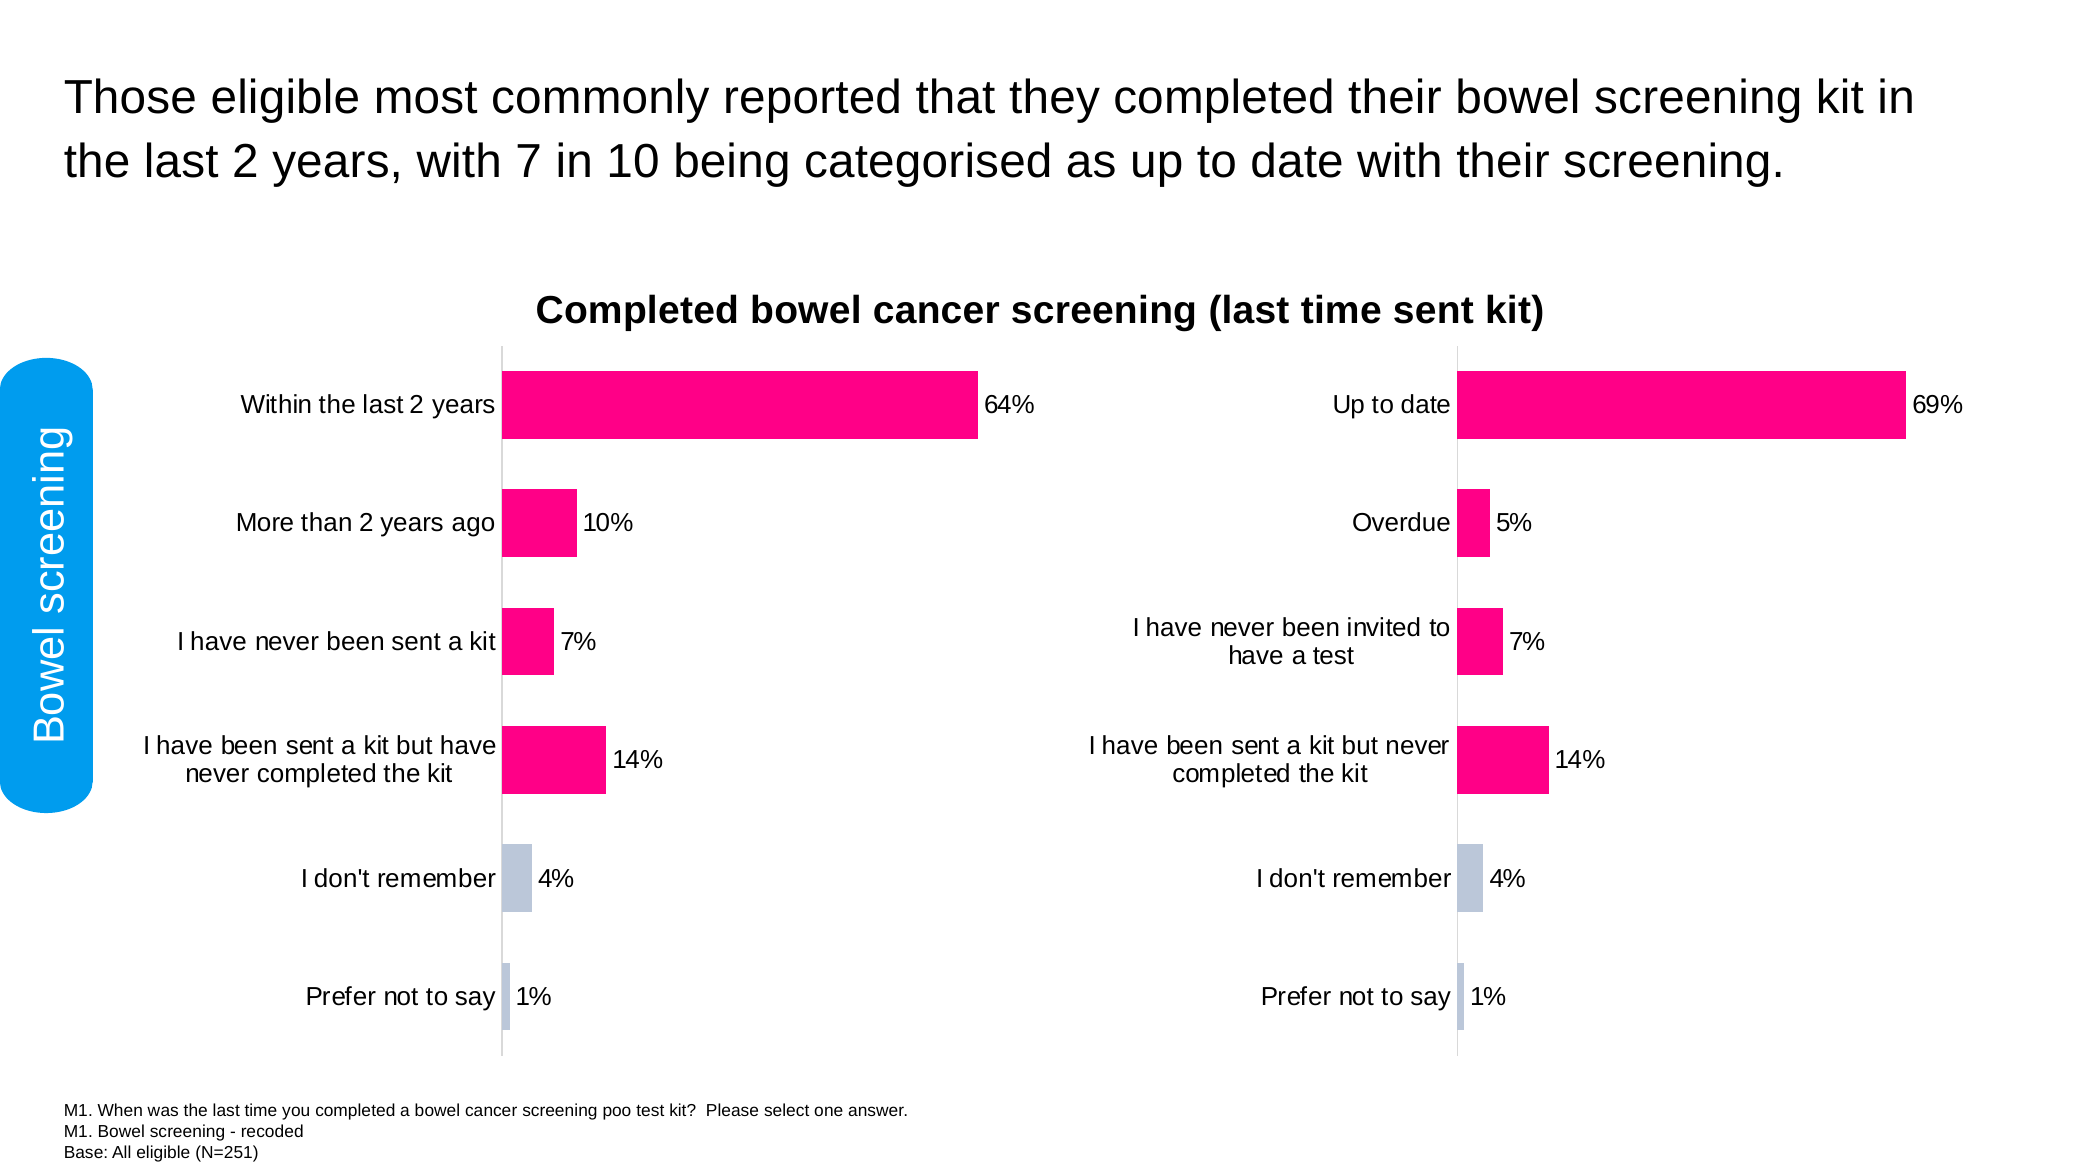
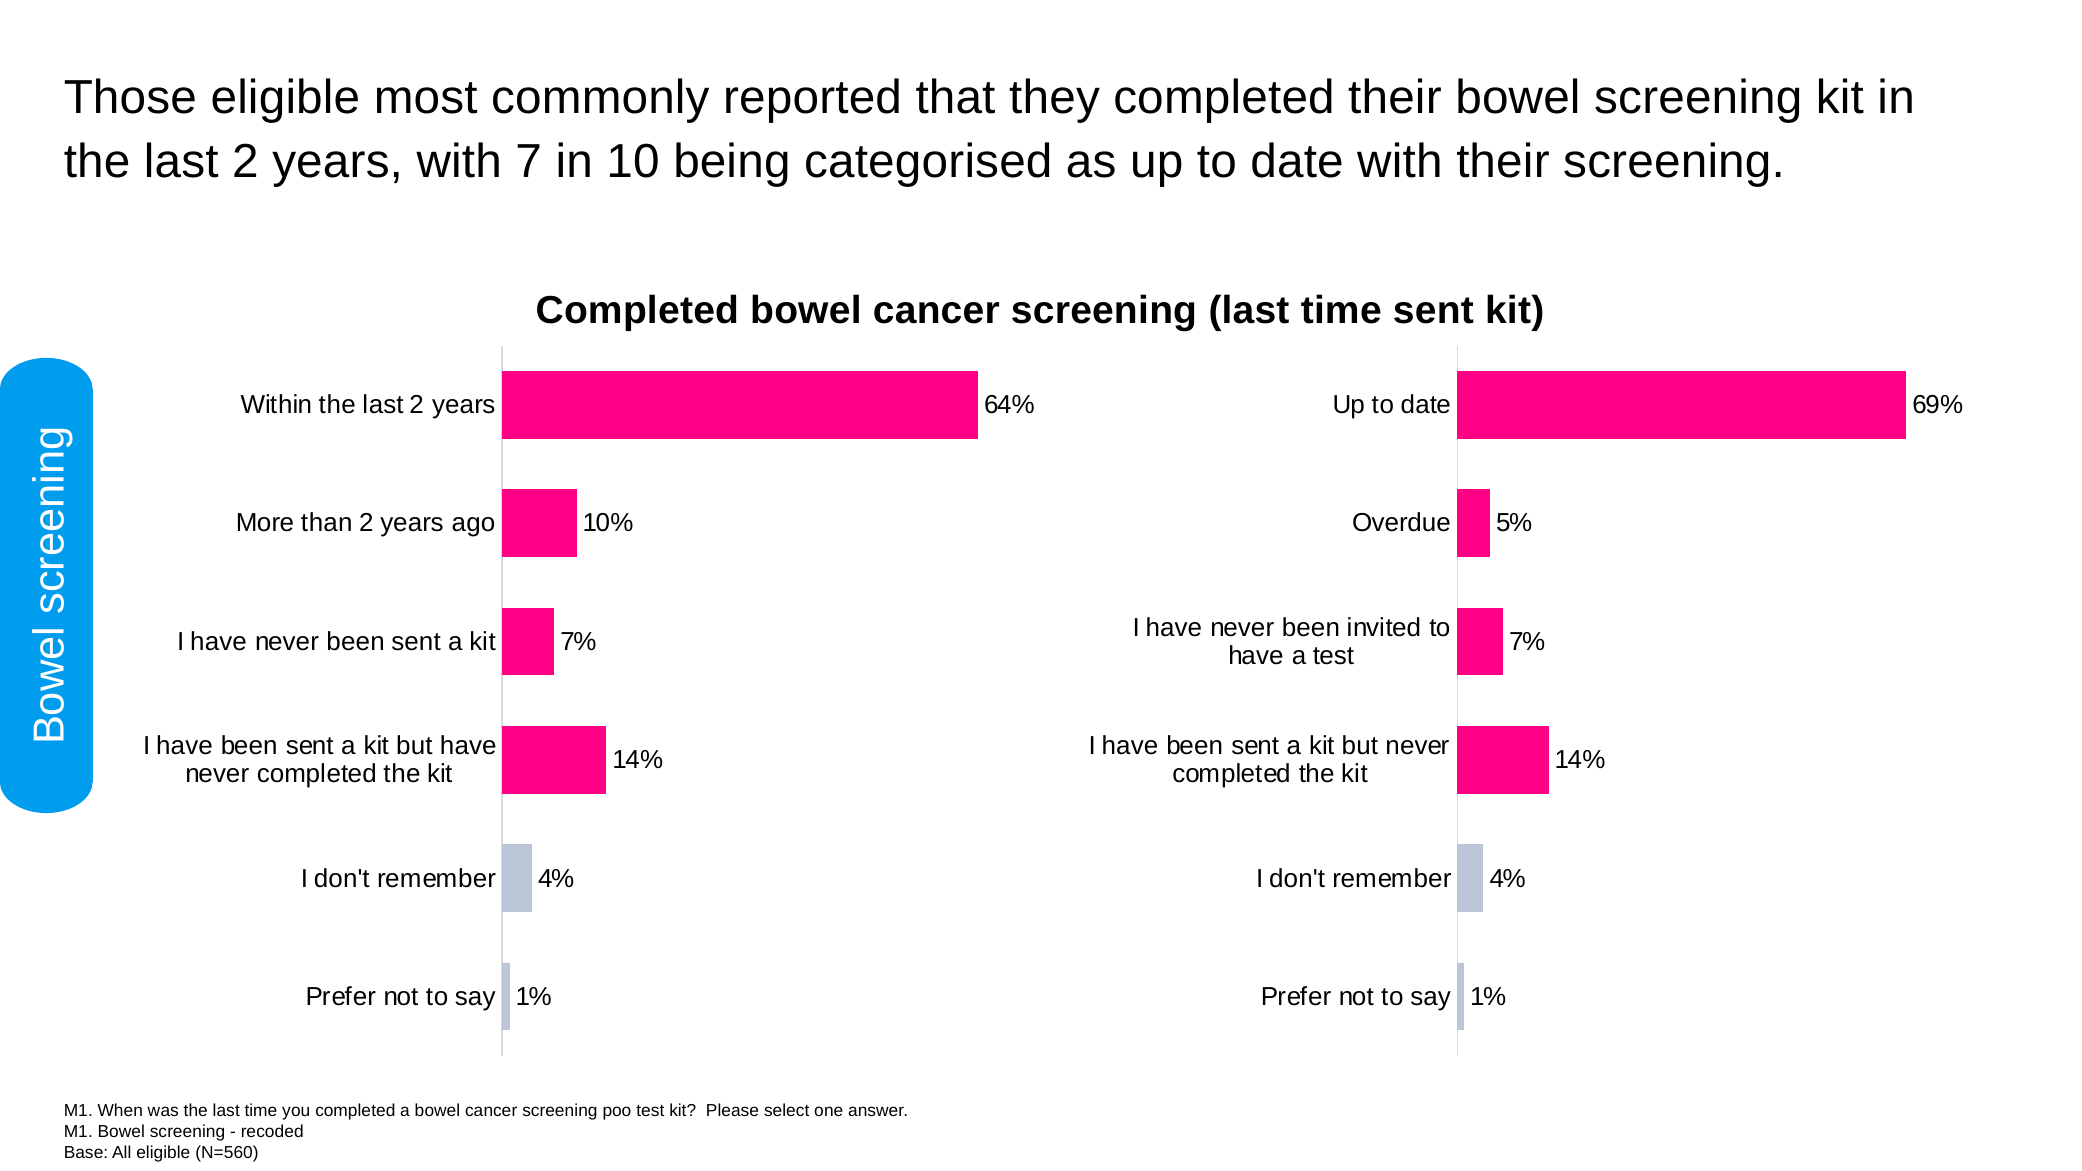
N=251: N=251 -> N=560
